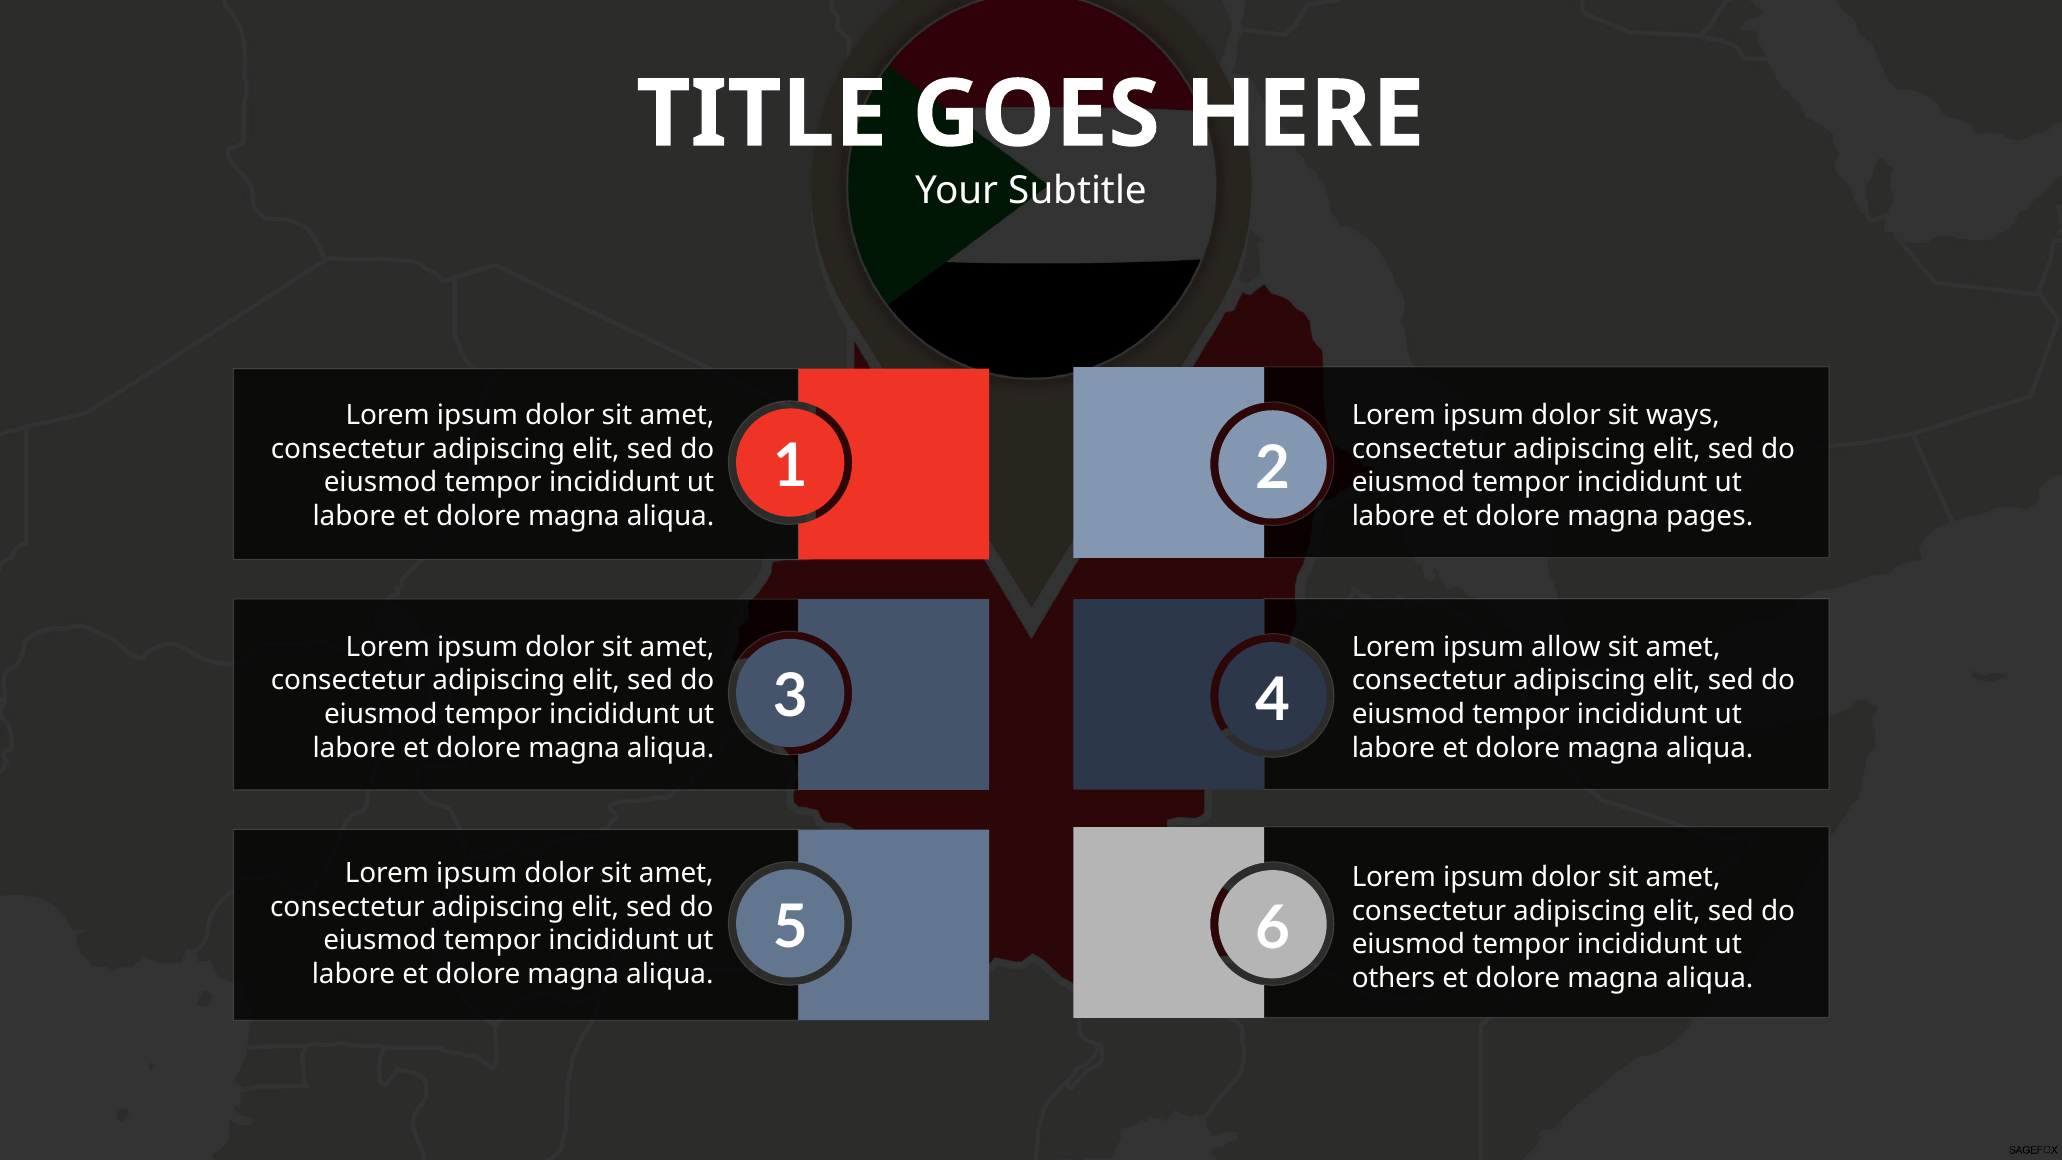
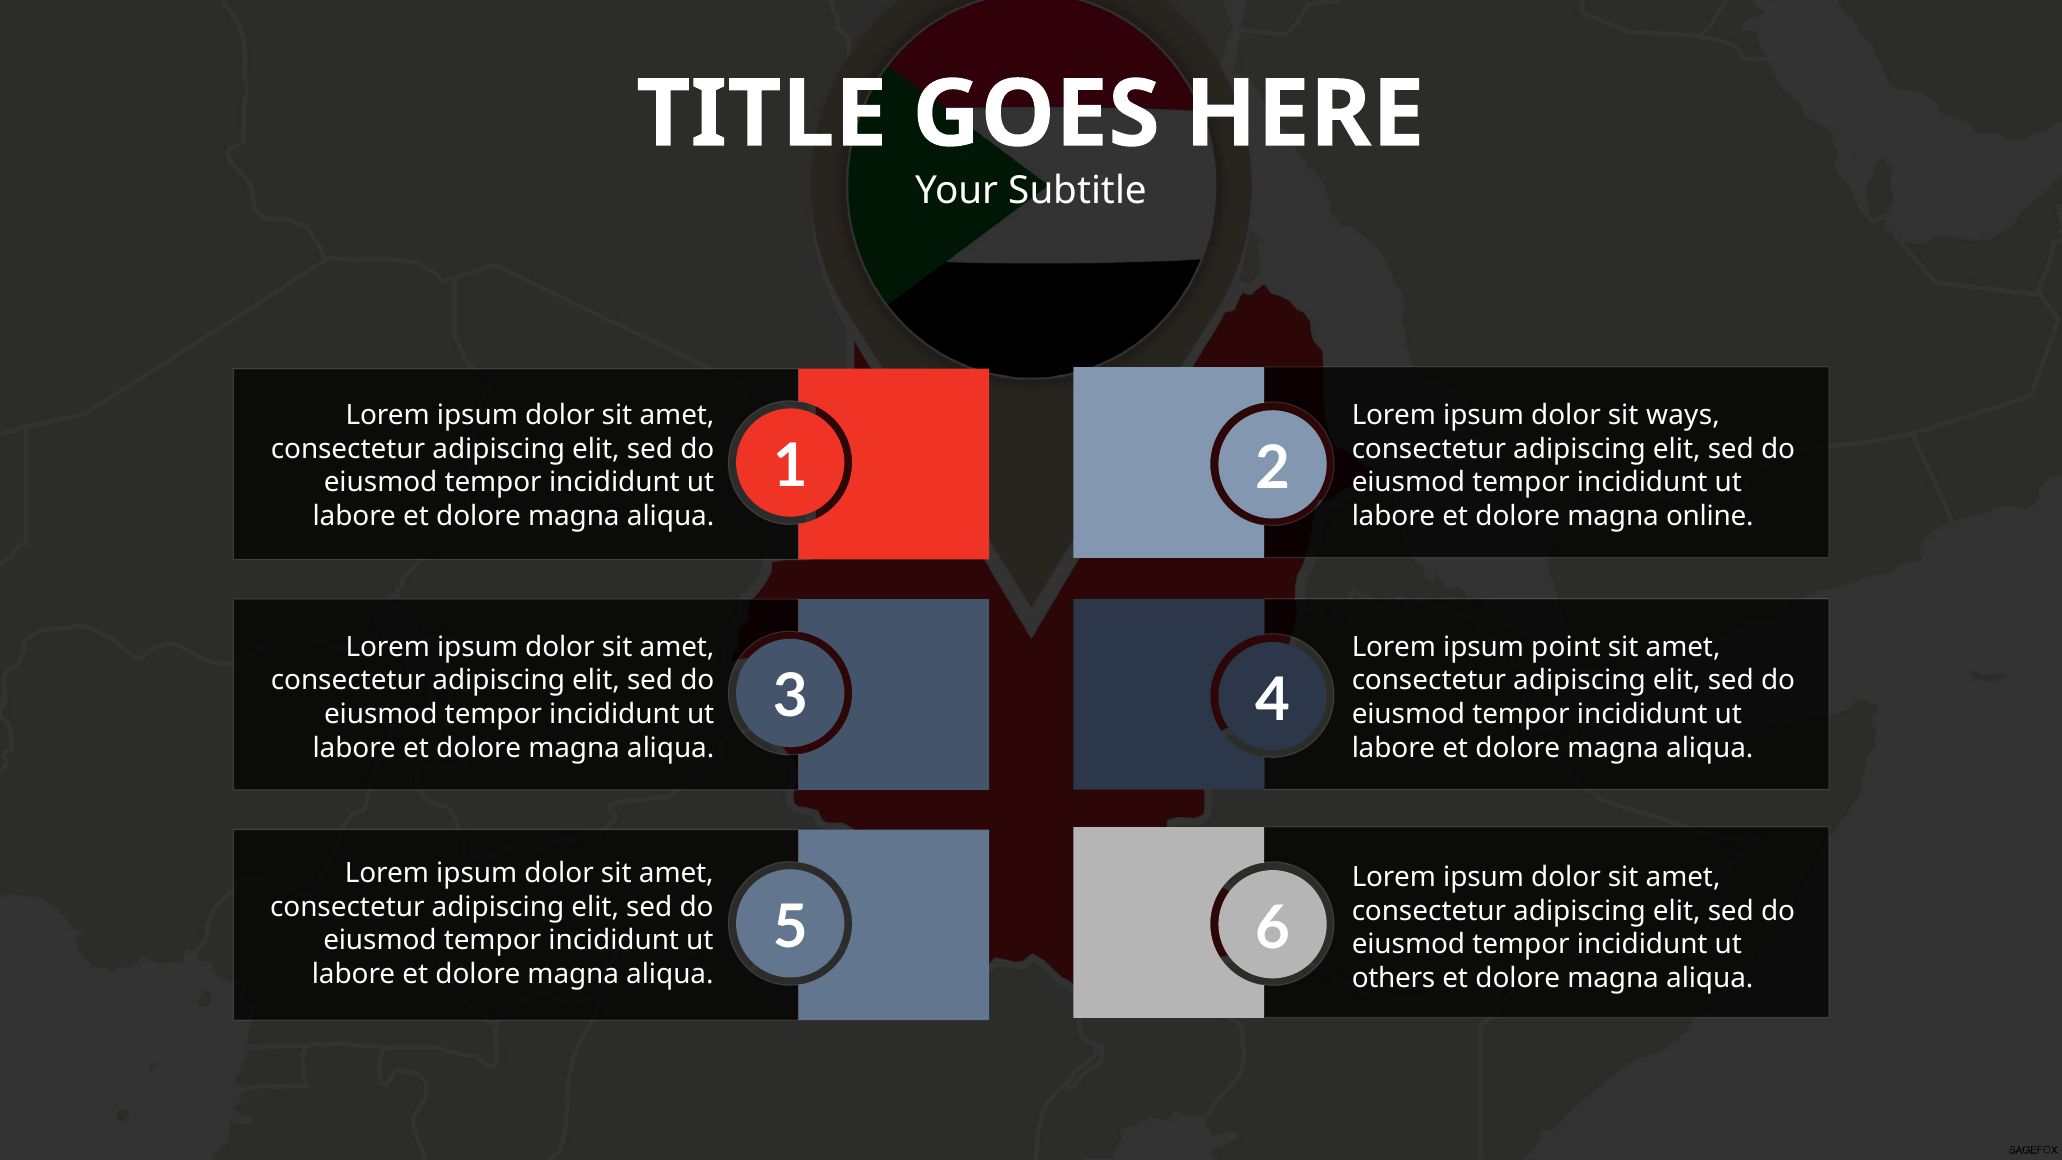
pages: pages -> online
allow: allow -> point
